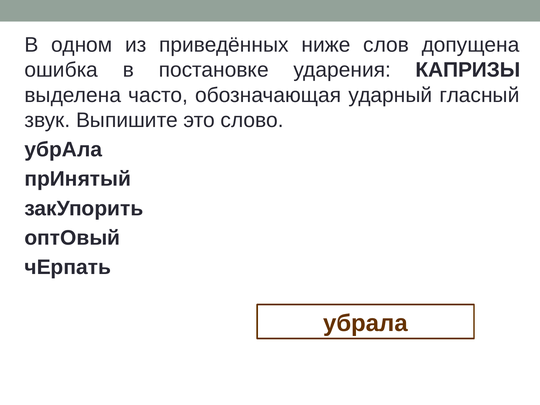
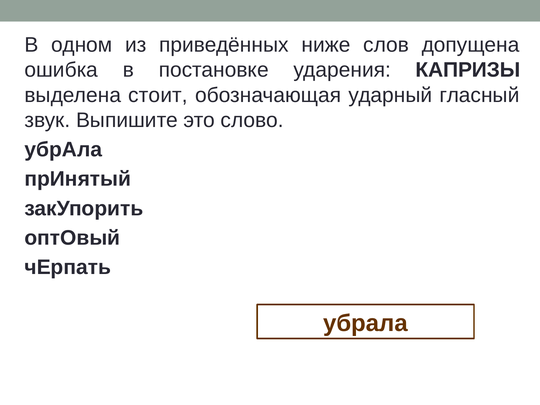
часто: часто -> стоит
